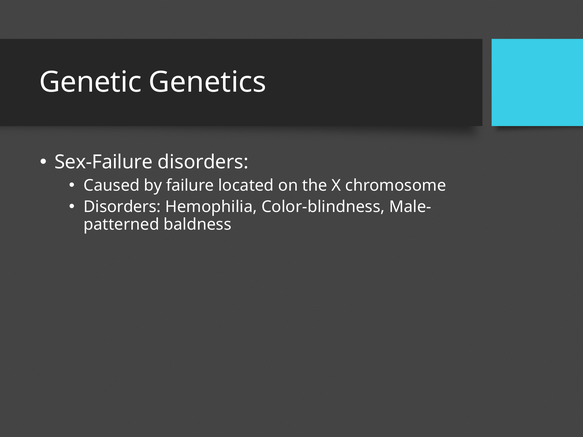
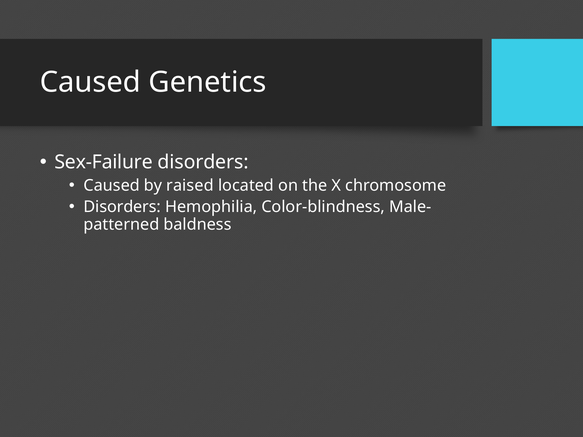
Genetic at (90, 82): Genetic -> Caused
failure: failure -> raised
